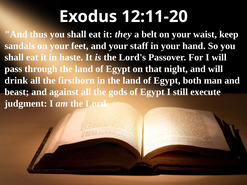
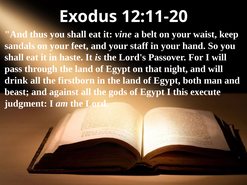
they: they -> vine
still: still -> this
